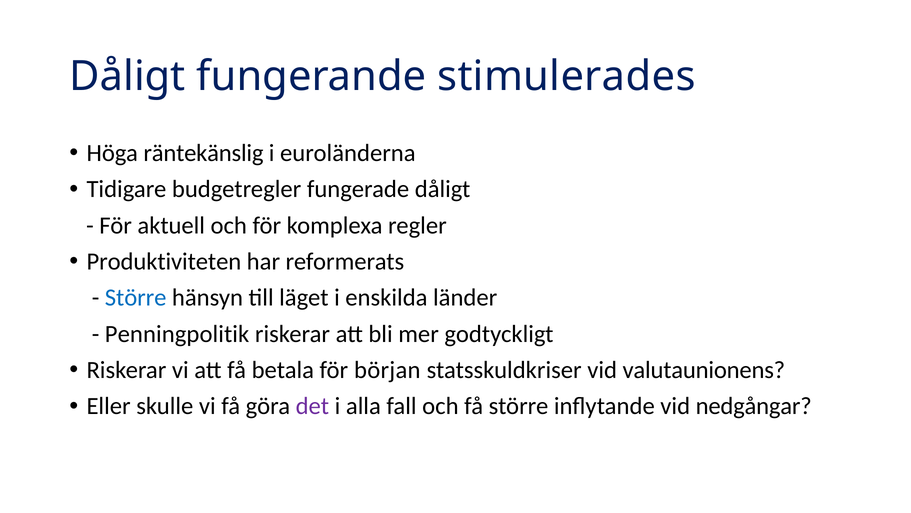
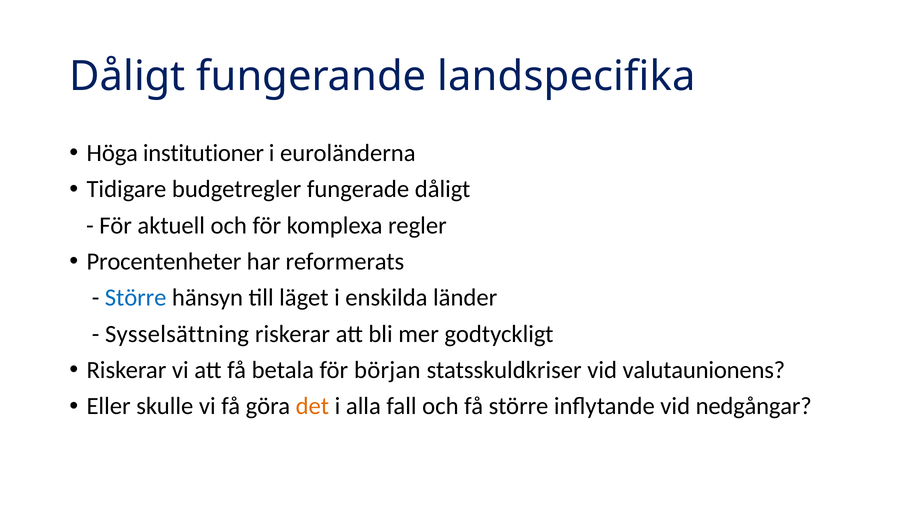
stimulerades: stimulerades -> landspecifika
räntekänslig: räntekänslig -> institutioner
Produktiviteten: Produktiviteten -> Procentenheter
Penningpolitik: Penningpolitik -> Sysselsättning
det colour: purple -> orange
